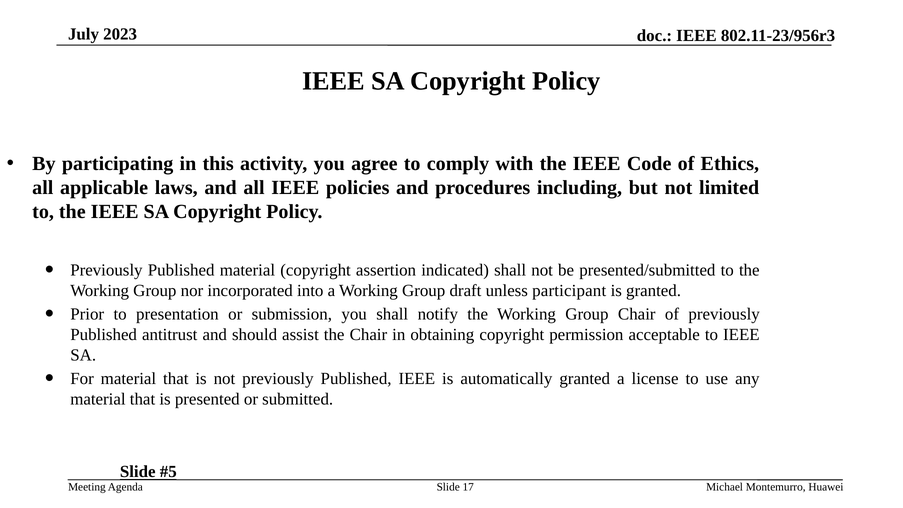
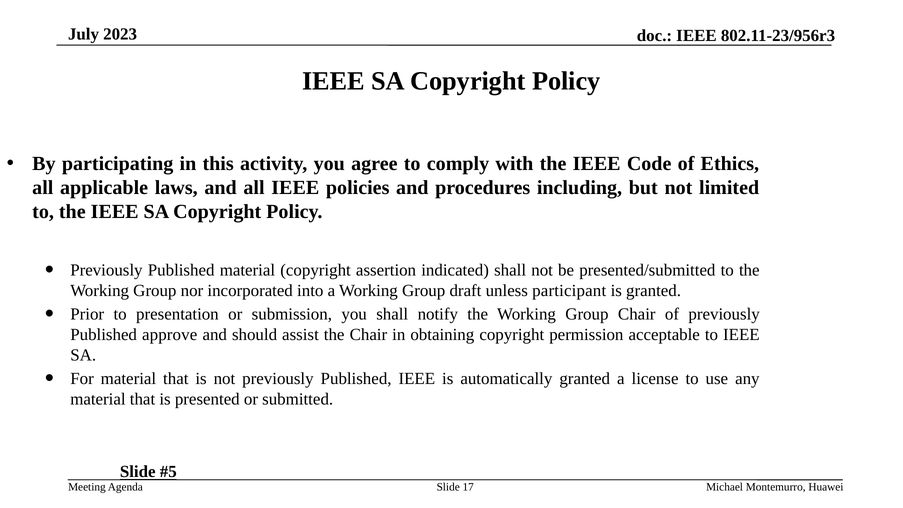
antitrust: antitrust -> approve
